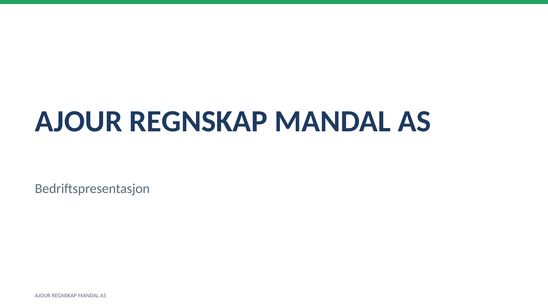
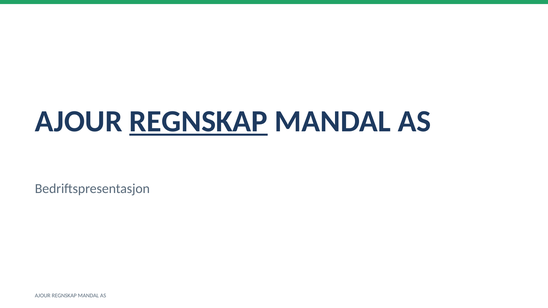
REGNSKAP at (198, 122) underline: none -> present
